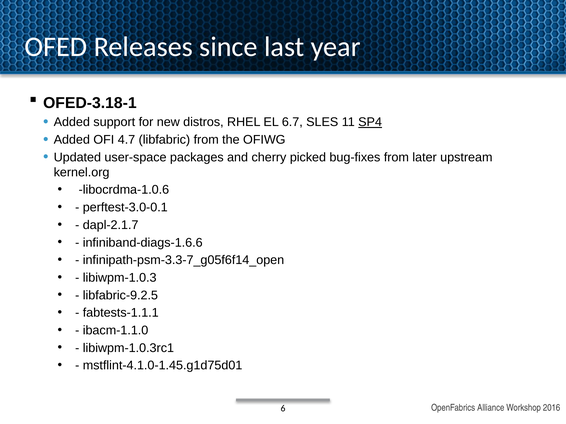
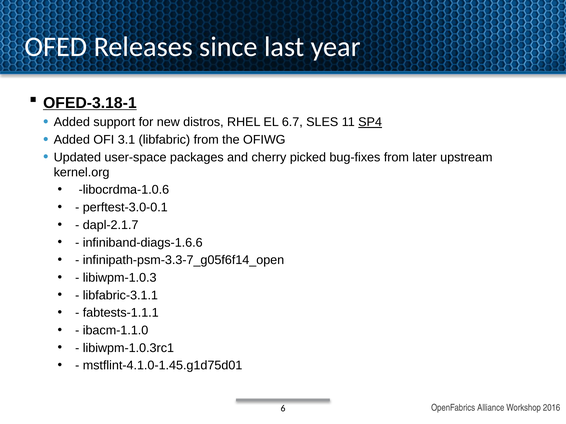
OFED-3.18-1 underline: none -> present
4.7: 4.7 -> 3.1
libfabric-9.2.5: libfabric-9.2.5 -> libfabric-3.1.1
